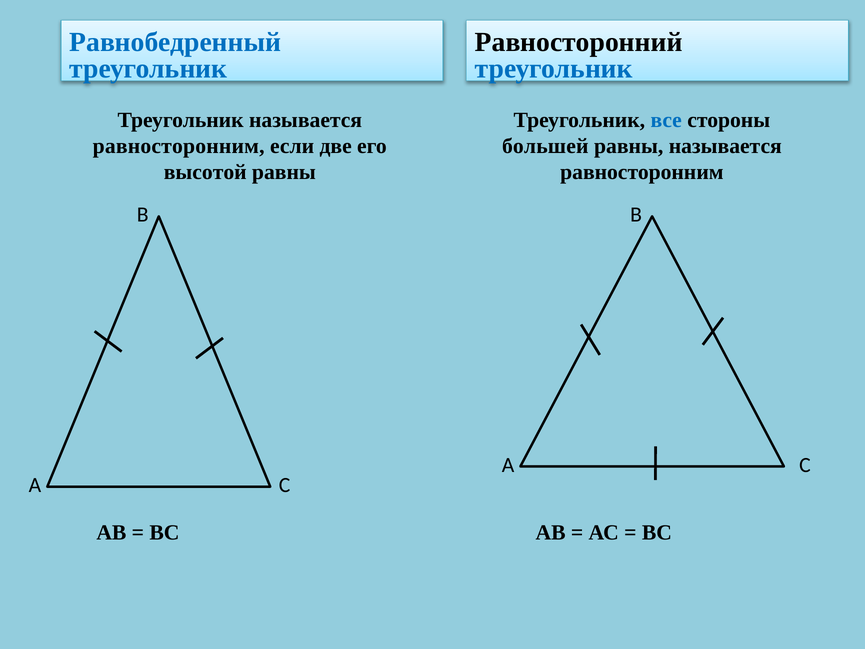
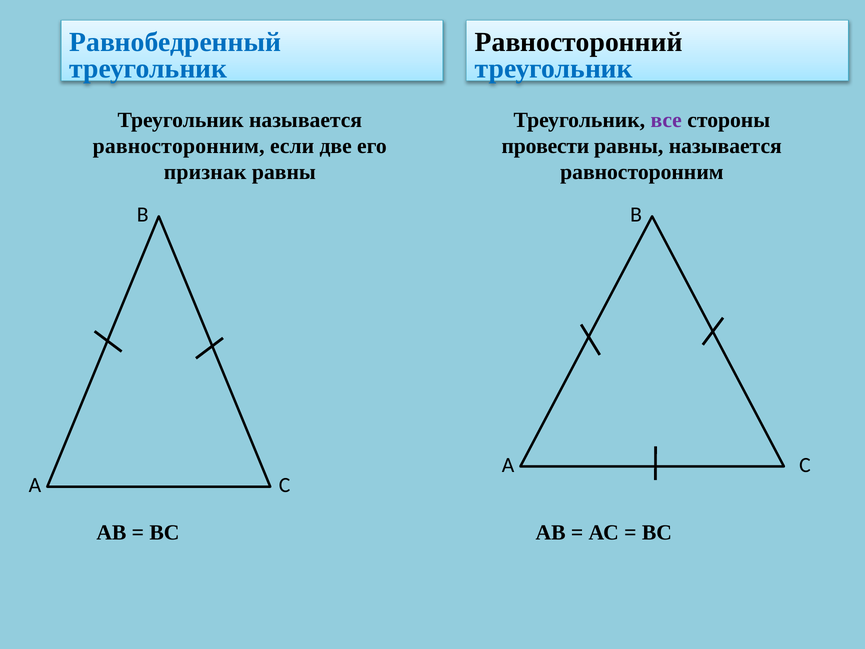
все colour: blue -> purple
большей: большей -> провести
высотой: высотой -> признак
